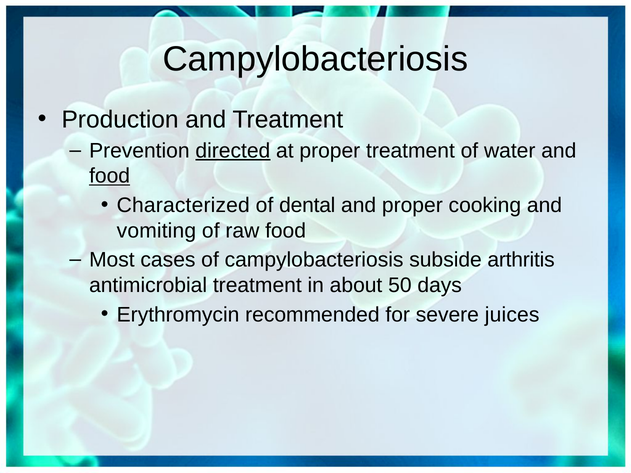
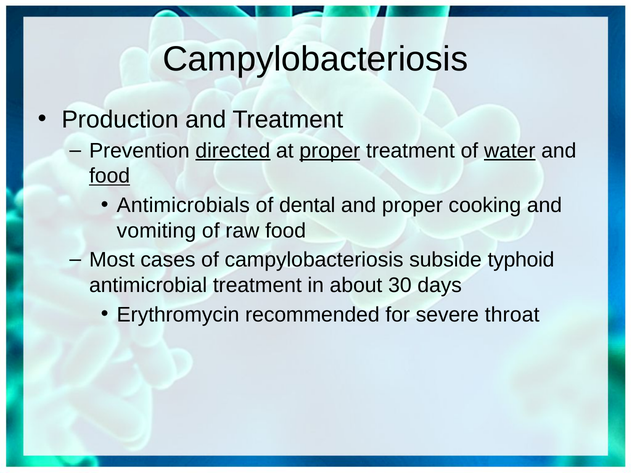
proper at (330, 151) underline: none -> present
water underline: none -> present
Characterized: Characterized -> Antimicrobials
arthritis: arthritis -> typhoid
50: 50 -> 30
juices: juices -> throat
